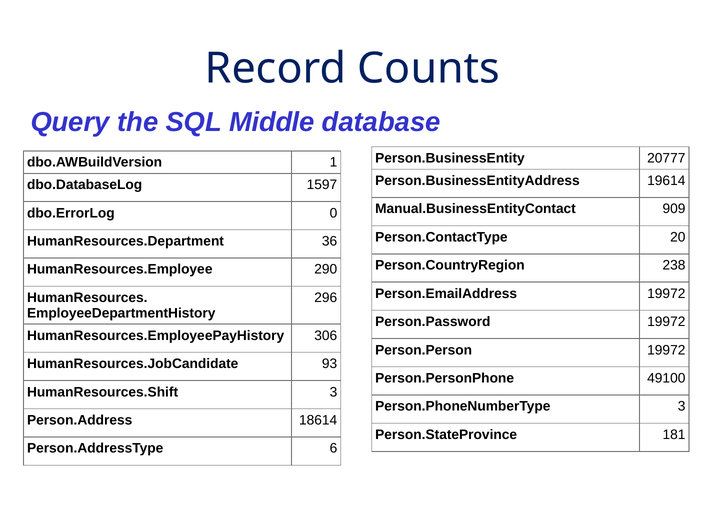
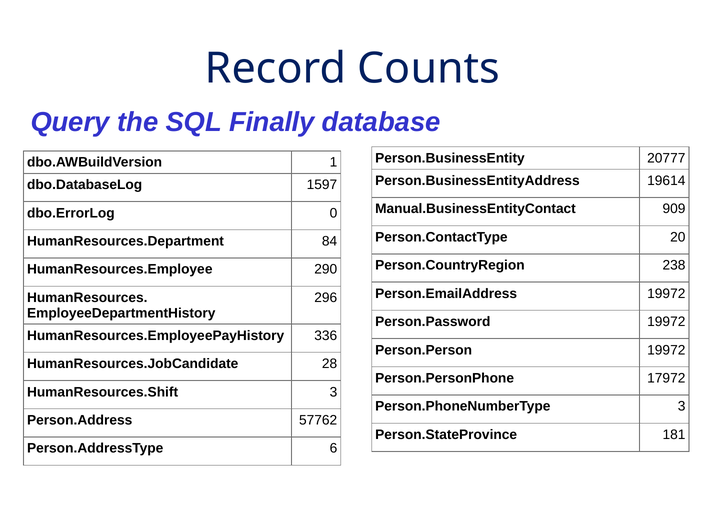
Middle: Middle -> Finally
36: 36 -> 84
306: 306 -> 336
93: 93 -> 28
49100: 49100 -> 17972
18614: 18614 -> 57762
